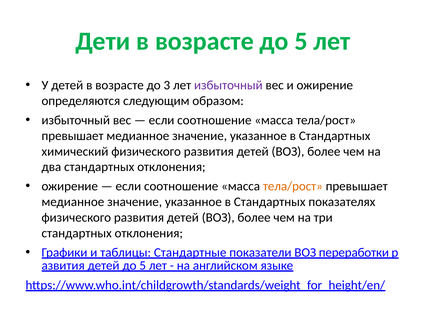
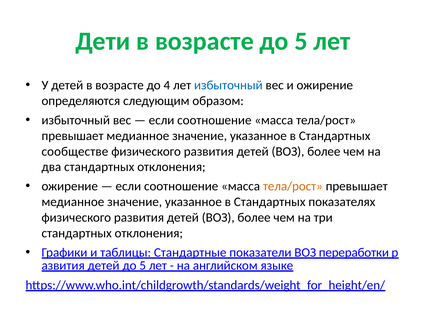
3: 3 -> 4
избыточный at (228, 85) colour: purple -> blue
химический: химический -> сообществе
